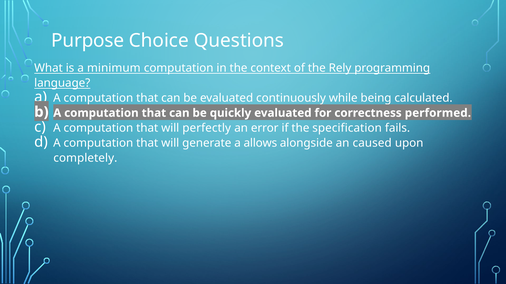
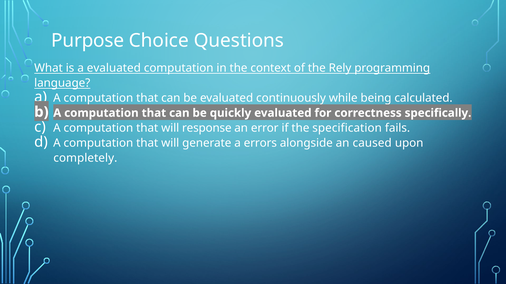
a minimum: minimum -> evaluated
performed: performed -> specifically
perfectly: perfectly -> response
allows: allows -> errors
